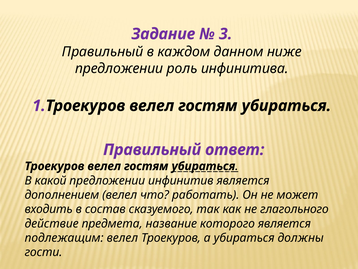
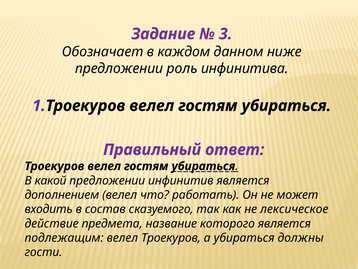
Правильный at (103, 52): Правильный -> Обозначает
глагольного: глагольного -> лексическое
